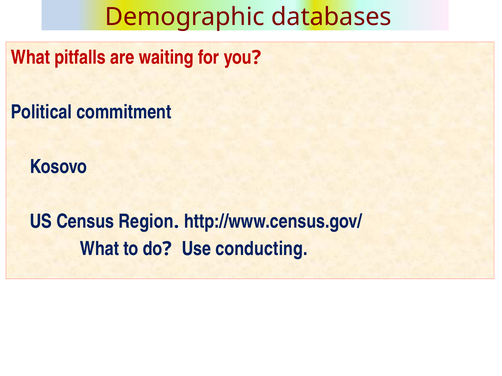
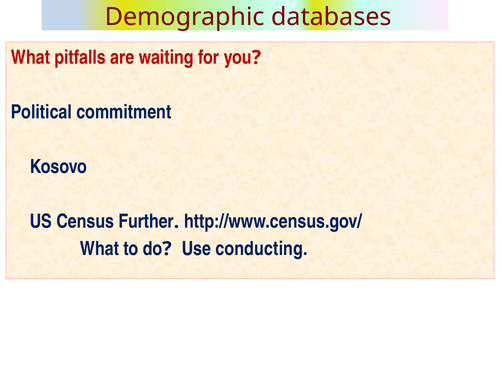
Region: Region -> Further
